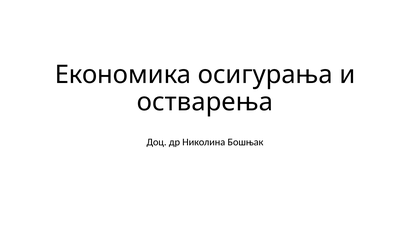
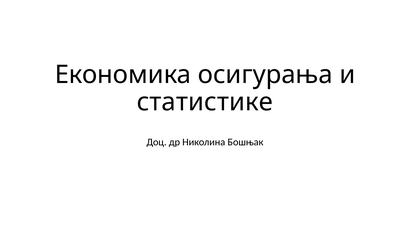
остварења: остварења -> статистике
